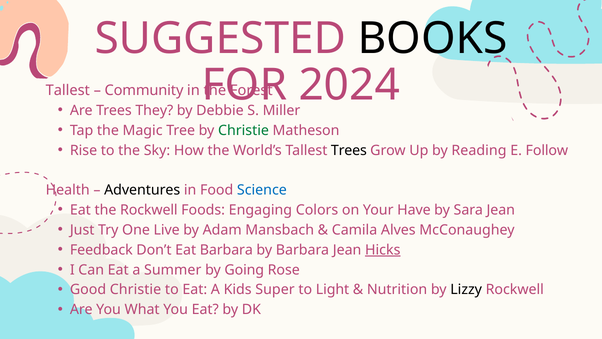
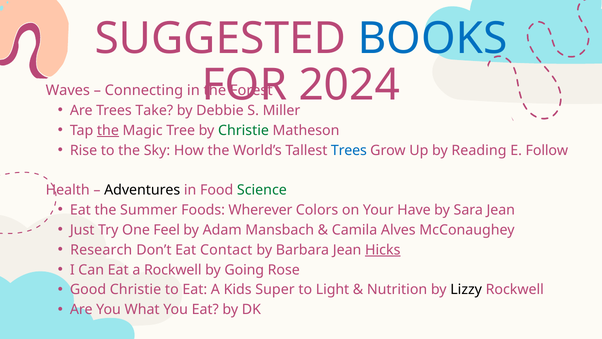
BOOKS colour: black -> blue
Tallest at (68, 90): Tallest -> Waves
Community: Community -> Connecting
They: They -> Take
the at (108, 130) underline: none -> present
Trees at (349, 150) colour: black -> blue
Science colour: blue -> green
the Rockwell: Rockwell -> Summer
Engaging: Engaging -> Wherever
Live: Live -> Feel
Feedback: Feedback -> Research
Eat Barbara: Barbara -> Contact
a Summer: Summer -> Rockwell
